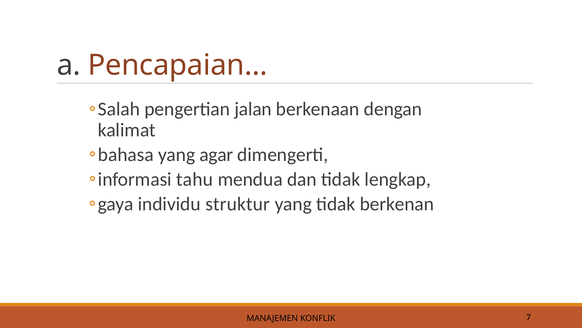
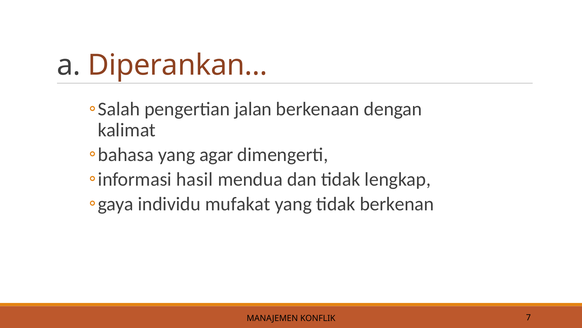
Pencapaian…: Pencapaian… -> Diperankan…
tahu: tahu -> hasil
struktur: struktur -> mufakat
